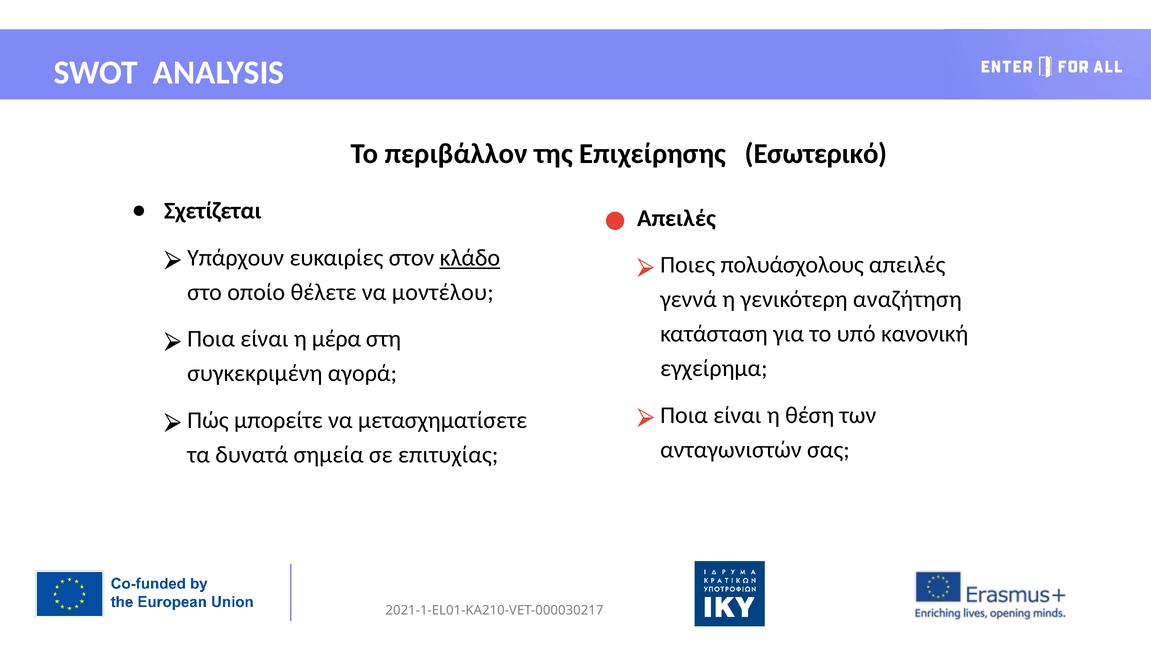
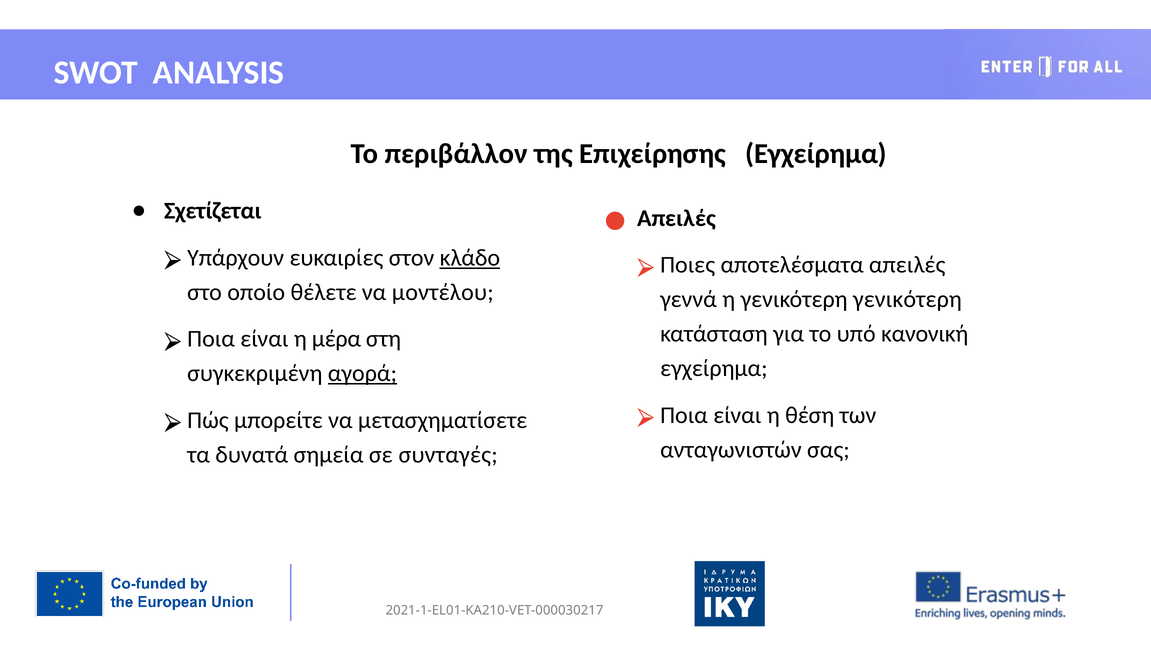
Επιχείρησης Εσωτερικό: Εσωτερικό -> Εγχείρημα
πολυάσχολους: πολυάσχολους -> αποτελέσματα
γενικότερη αναζήτηση: αναζήτηση -> γενικότερη
αγορά underline: none -> present
επιτυχίας: επιτυχίας -> συνταγές
